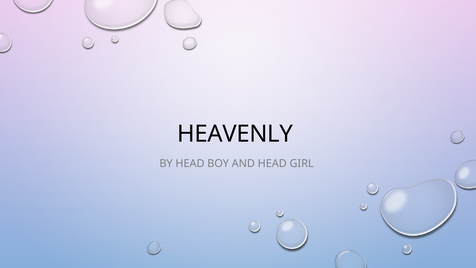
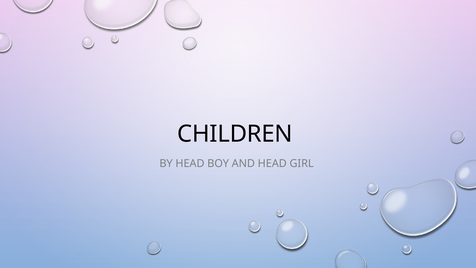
HEAVENLY: HEAVENLY -> CHILDREN
